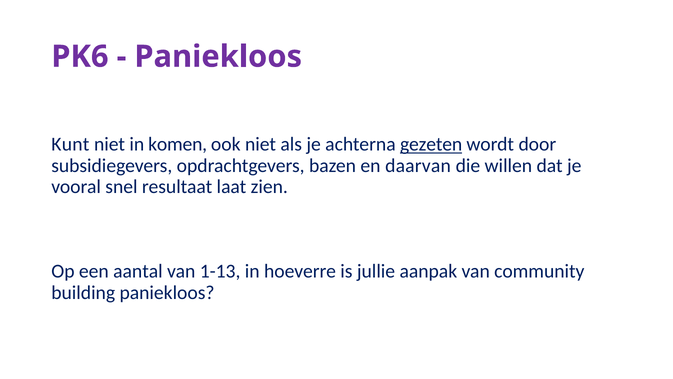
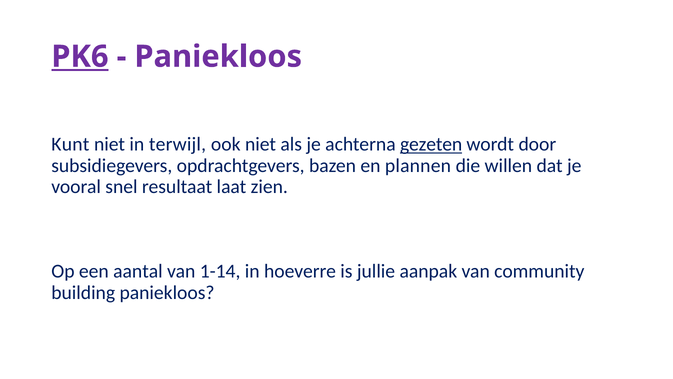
PK6 underline: none -> present
komen: komen -> terwijl
daarvan: daarvan -> plannen
1-13: 1-13 -> 1-14
